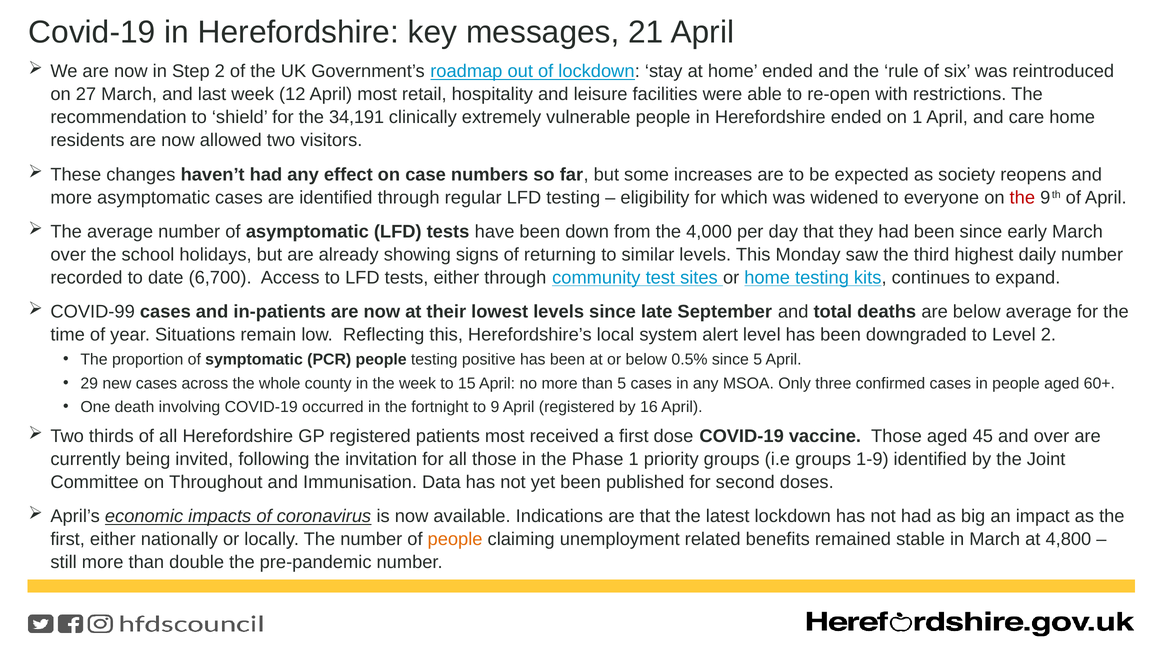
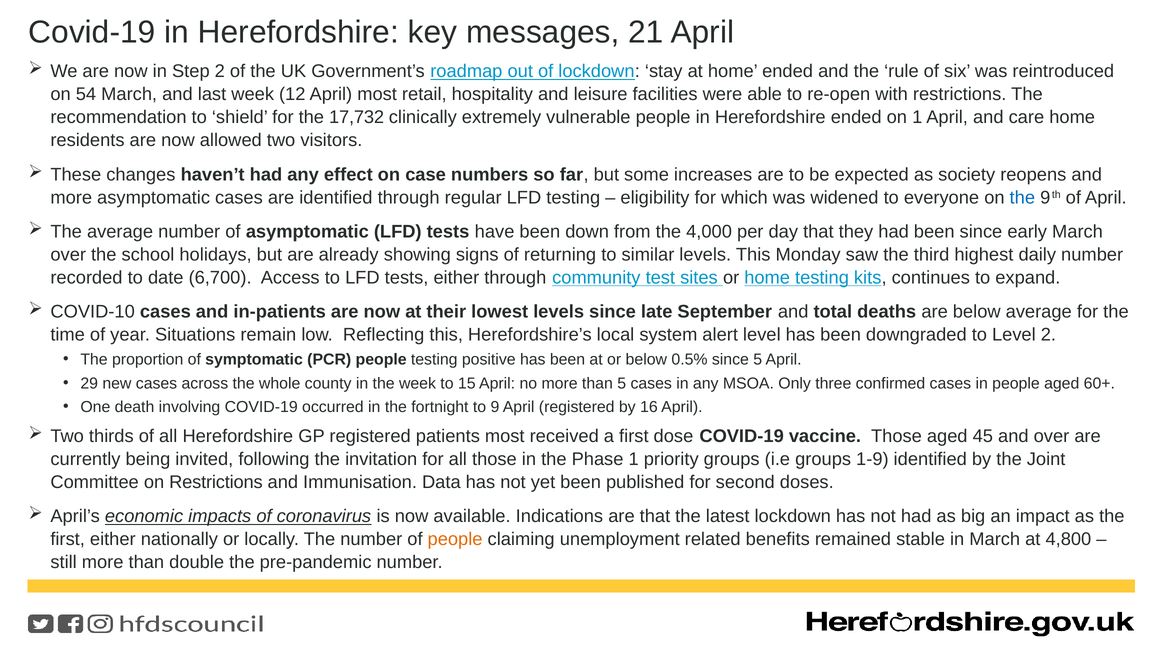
27: 27 -> 54
34,191: 34,191 -> 17,732
the at (1022, 198) colour: red -> blue
COVID-99: COVID-99 -> COVID-10
on Throughout: Throughout -> Restrictions
